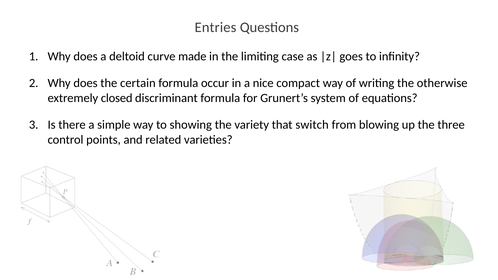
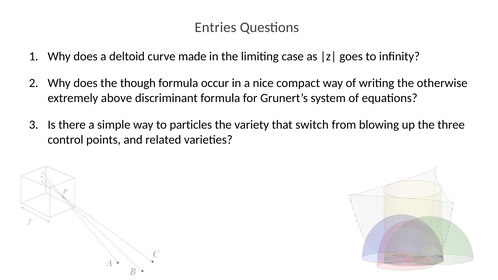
certain: certain -> though
closed: closed -> above
showing: showing -> particles
